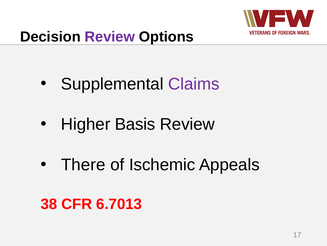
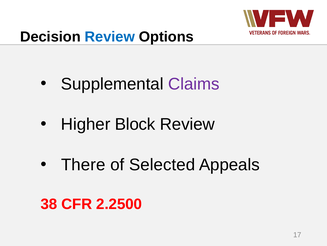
Review at (110, 37) colour: purple -> blue
Basis: Basis -> Block
Ischemic: Ischemic -> Selected
6.7013: 6.7013 -> 2.2500
